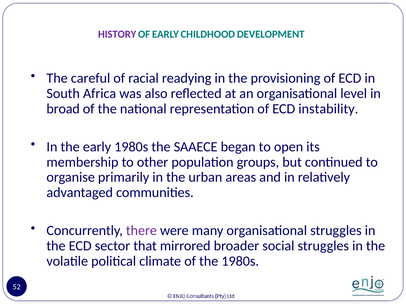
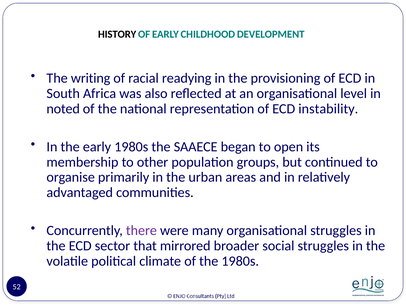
HISTORY colour: purple -> black
careful: careful -> writing
broad: broad -> noted
